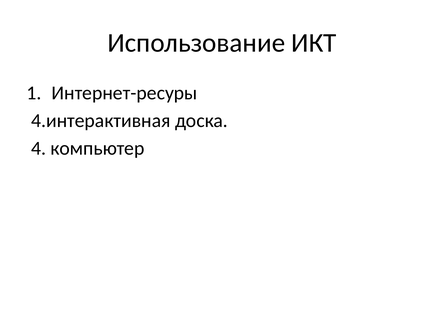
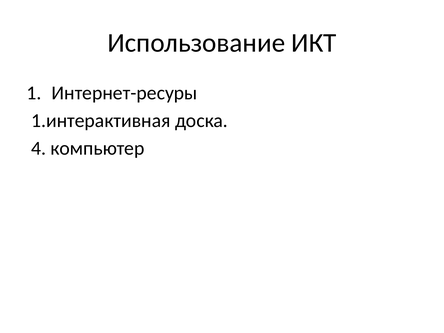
4.интерактивная: 4.интерактивная -> 1.интерактивная
